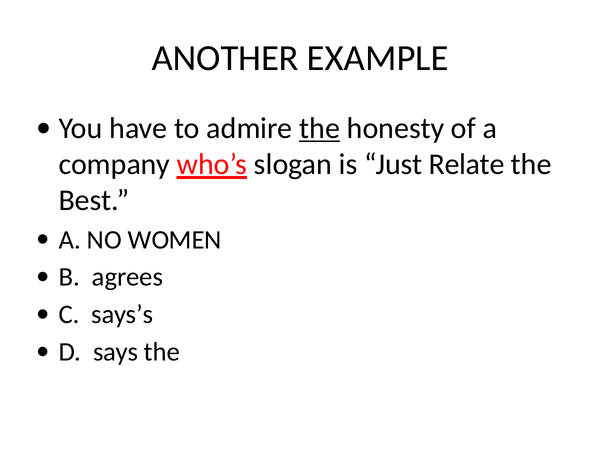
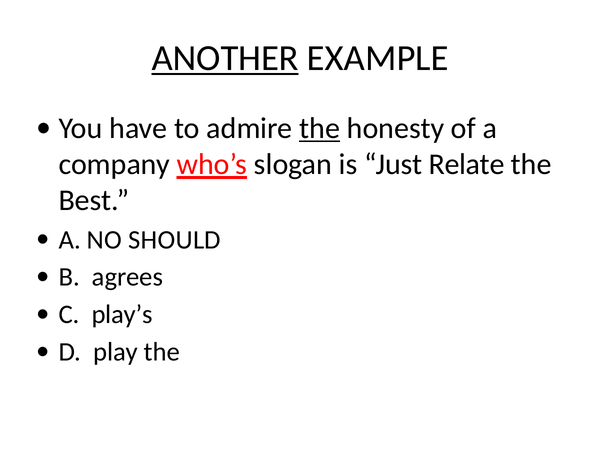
ANOTHER underline: none -> present
WOMEN: WOMEN -> SHOULD
says’s: says’s -> play’s
says: says -> play
